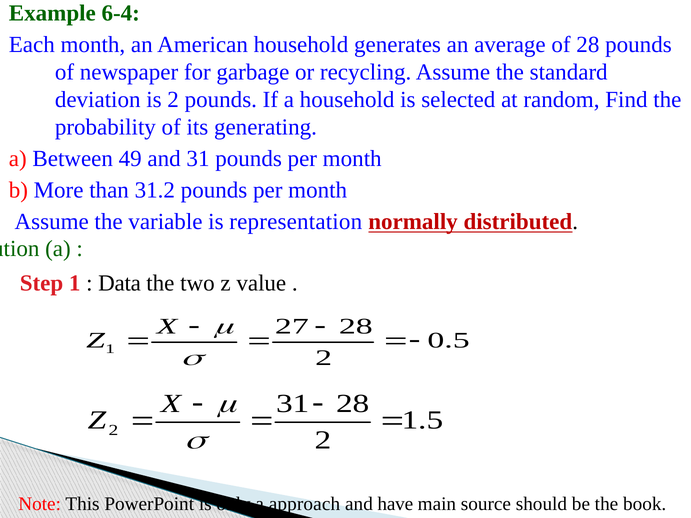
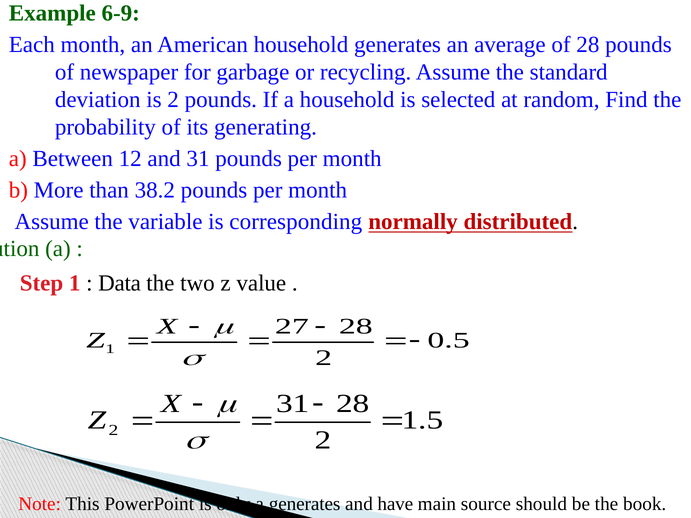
6-4: 6-4 -> 6-9
49: 49 -> 12
31.2: 31.2 -> 38.2
representation: representation -> corresponding
a approach: approach -> generates
